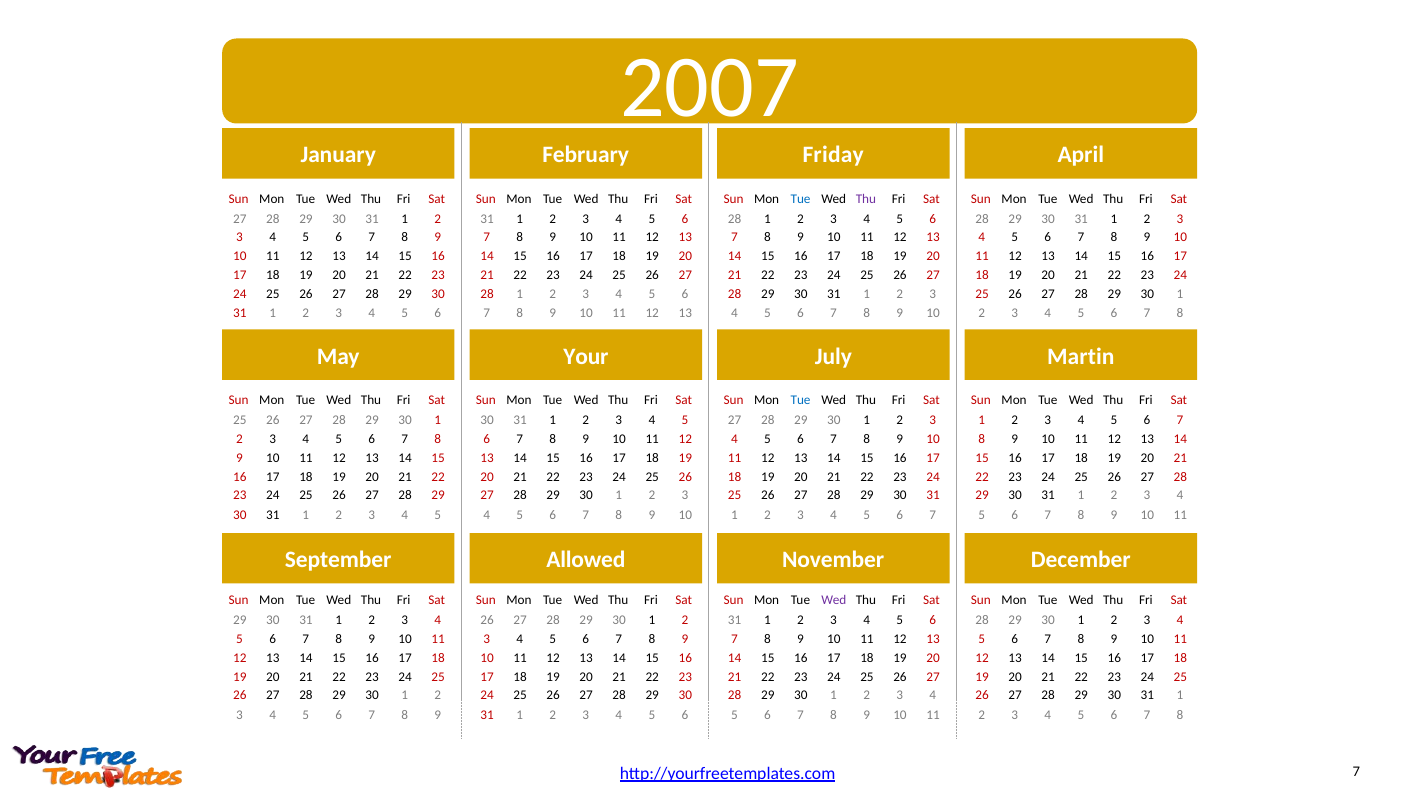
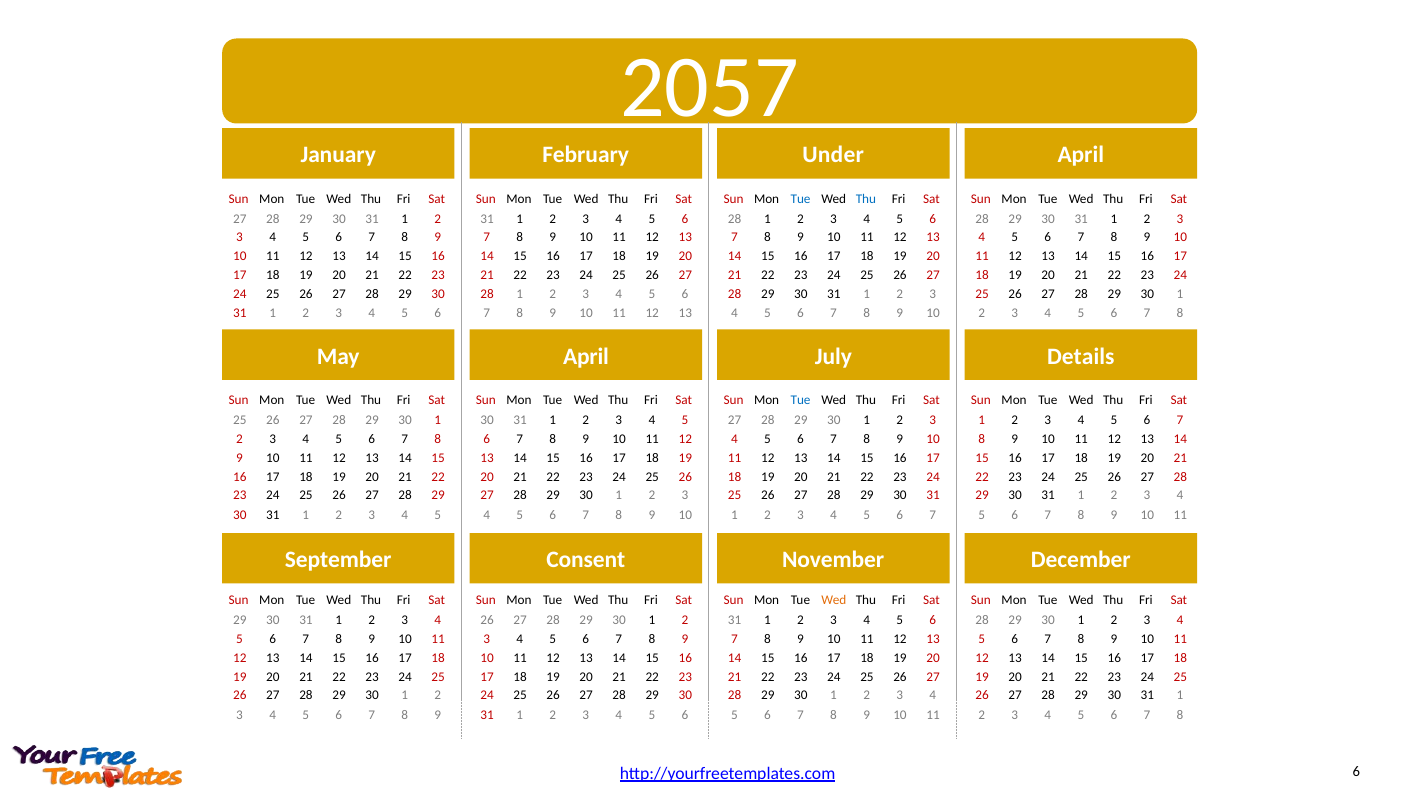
2007: 2007 -> 2057
Friday: Friday -> Under
Thu at (866, 199) colour: purple -> blue
May Your: Your -> April
Martin: Martin -> Details
Allowed: Allowed -> Consent
Wed at (834, 600) colour: purple -> orange
7 at (1356, 771): 7 -> 6
